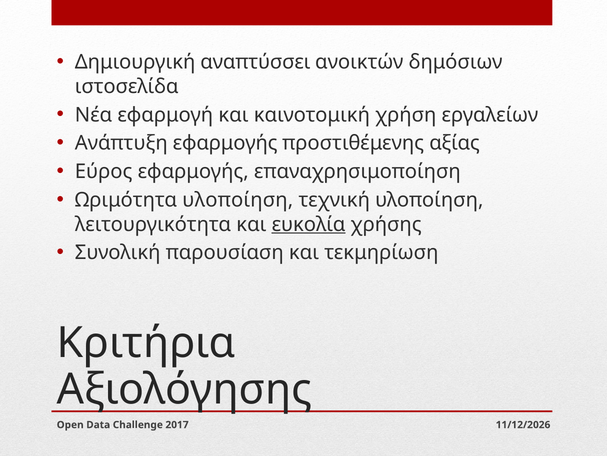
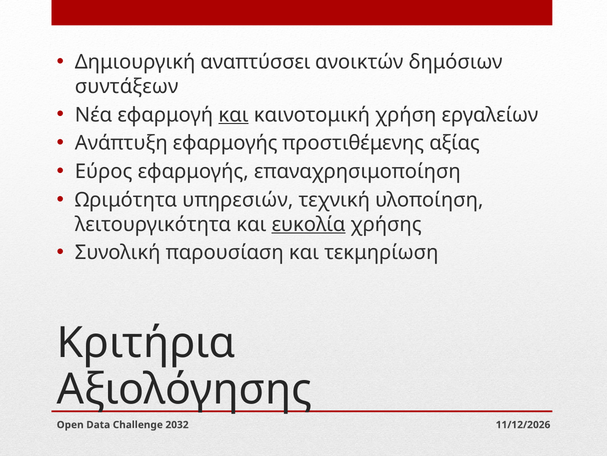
ιστοσελίδα: ιστοσελίδα -> συντάξεων
και at (233, 115) underline: none -> present
Ωριμότητα υλοποίηση: υλοποίηση -> υπηρεσιών
2017: 2017 -> 2032
